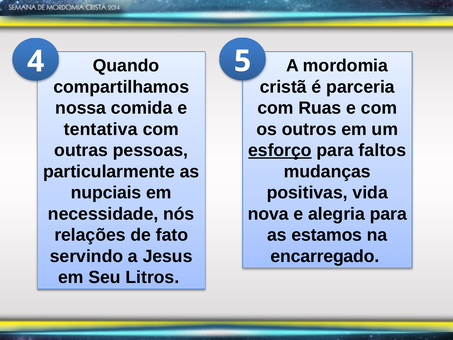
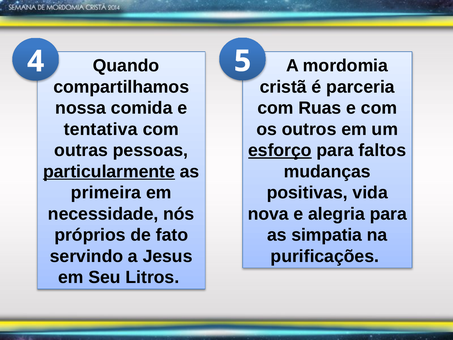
particularmente underline: none -> present
nupciais: nupciais -> primeira
relações: relações -> próprios
estamos: estamos -> simpatia
encarregado: encarregado -> purificações
